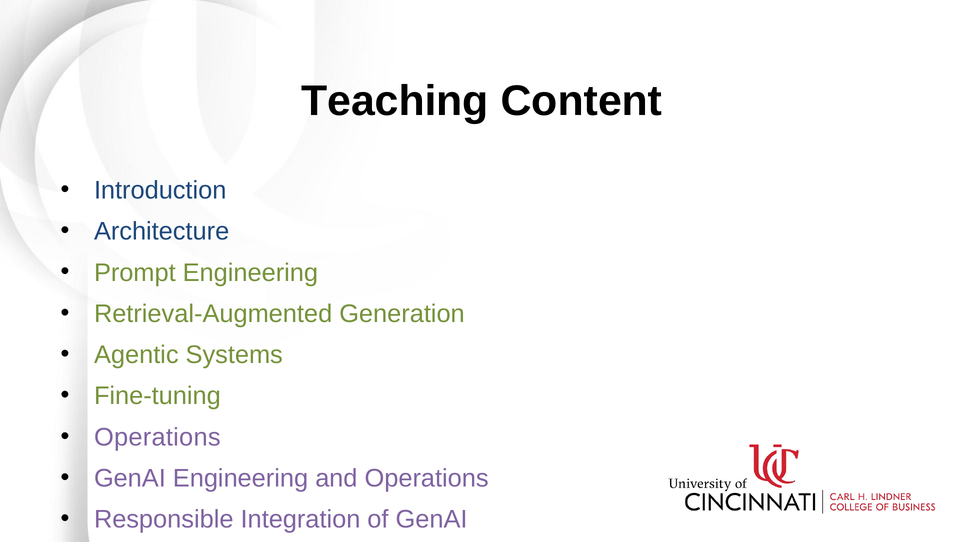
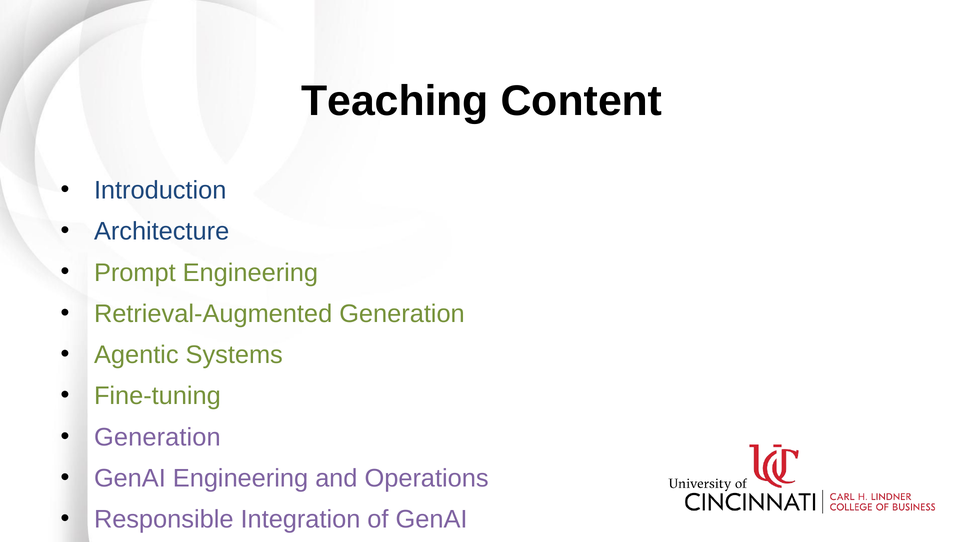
Operations at (157, 437): Operations -> Generation
